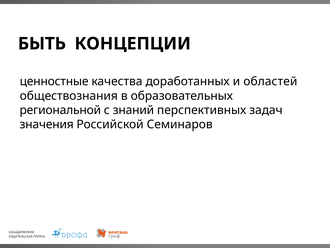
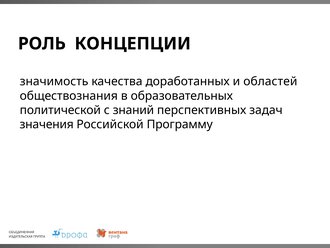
БЫТЬ: БЫТЬ -> РОЛЬ
ценностные: ценностные -> значимость
региональной: региональной -> политической
Семинаров: Семинаров -> Программу
